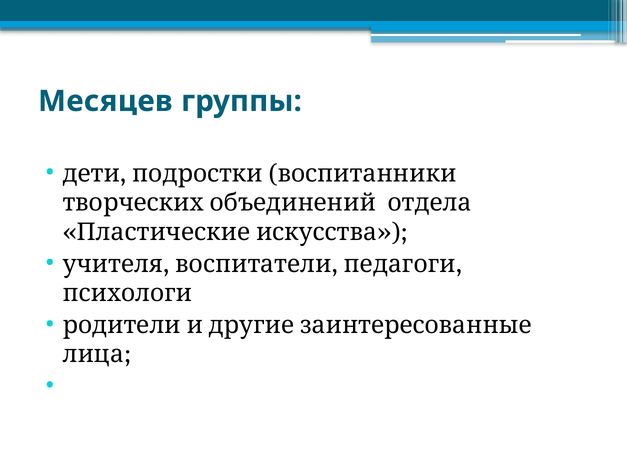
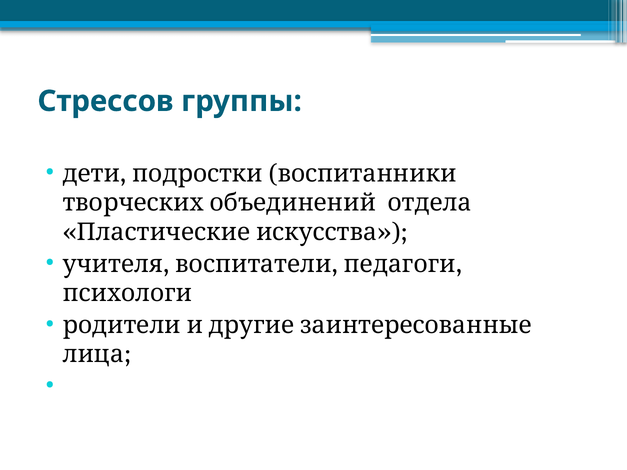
Месяцев: Месяцев -> Стрессов
